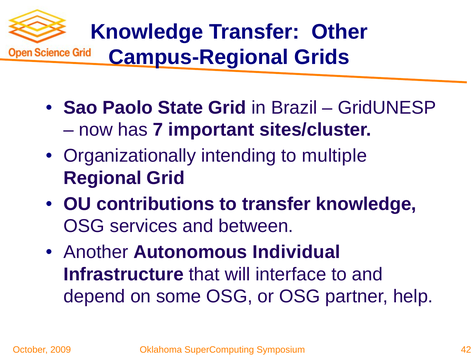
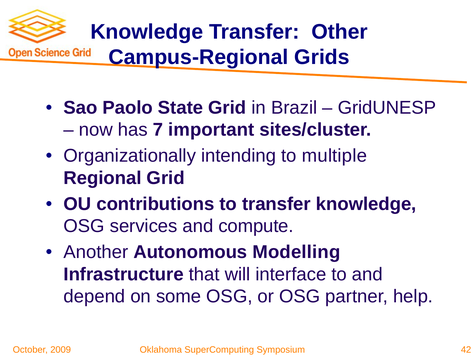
between: between -> compute
Individual: Individual -> Modelling
